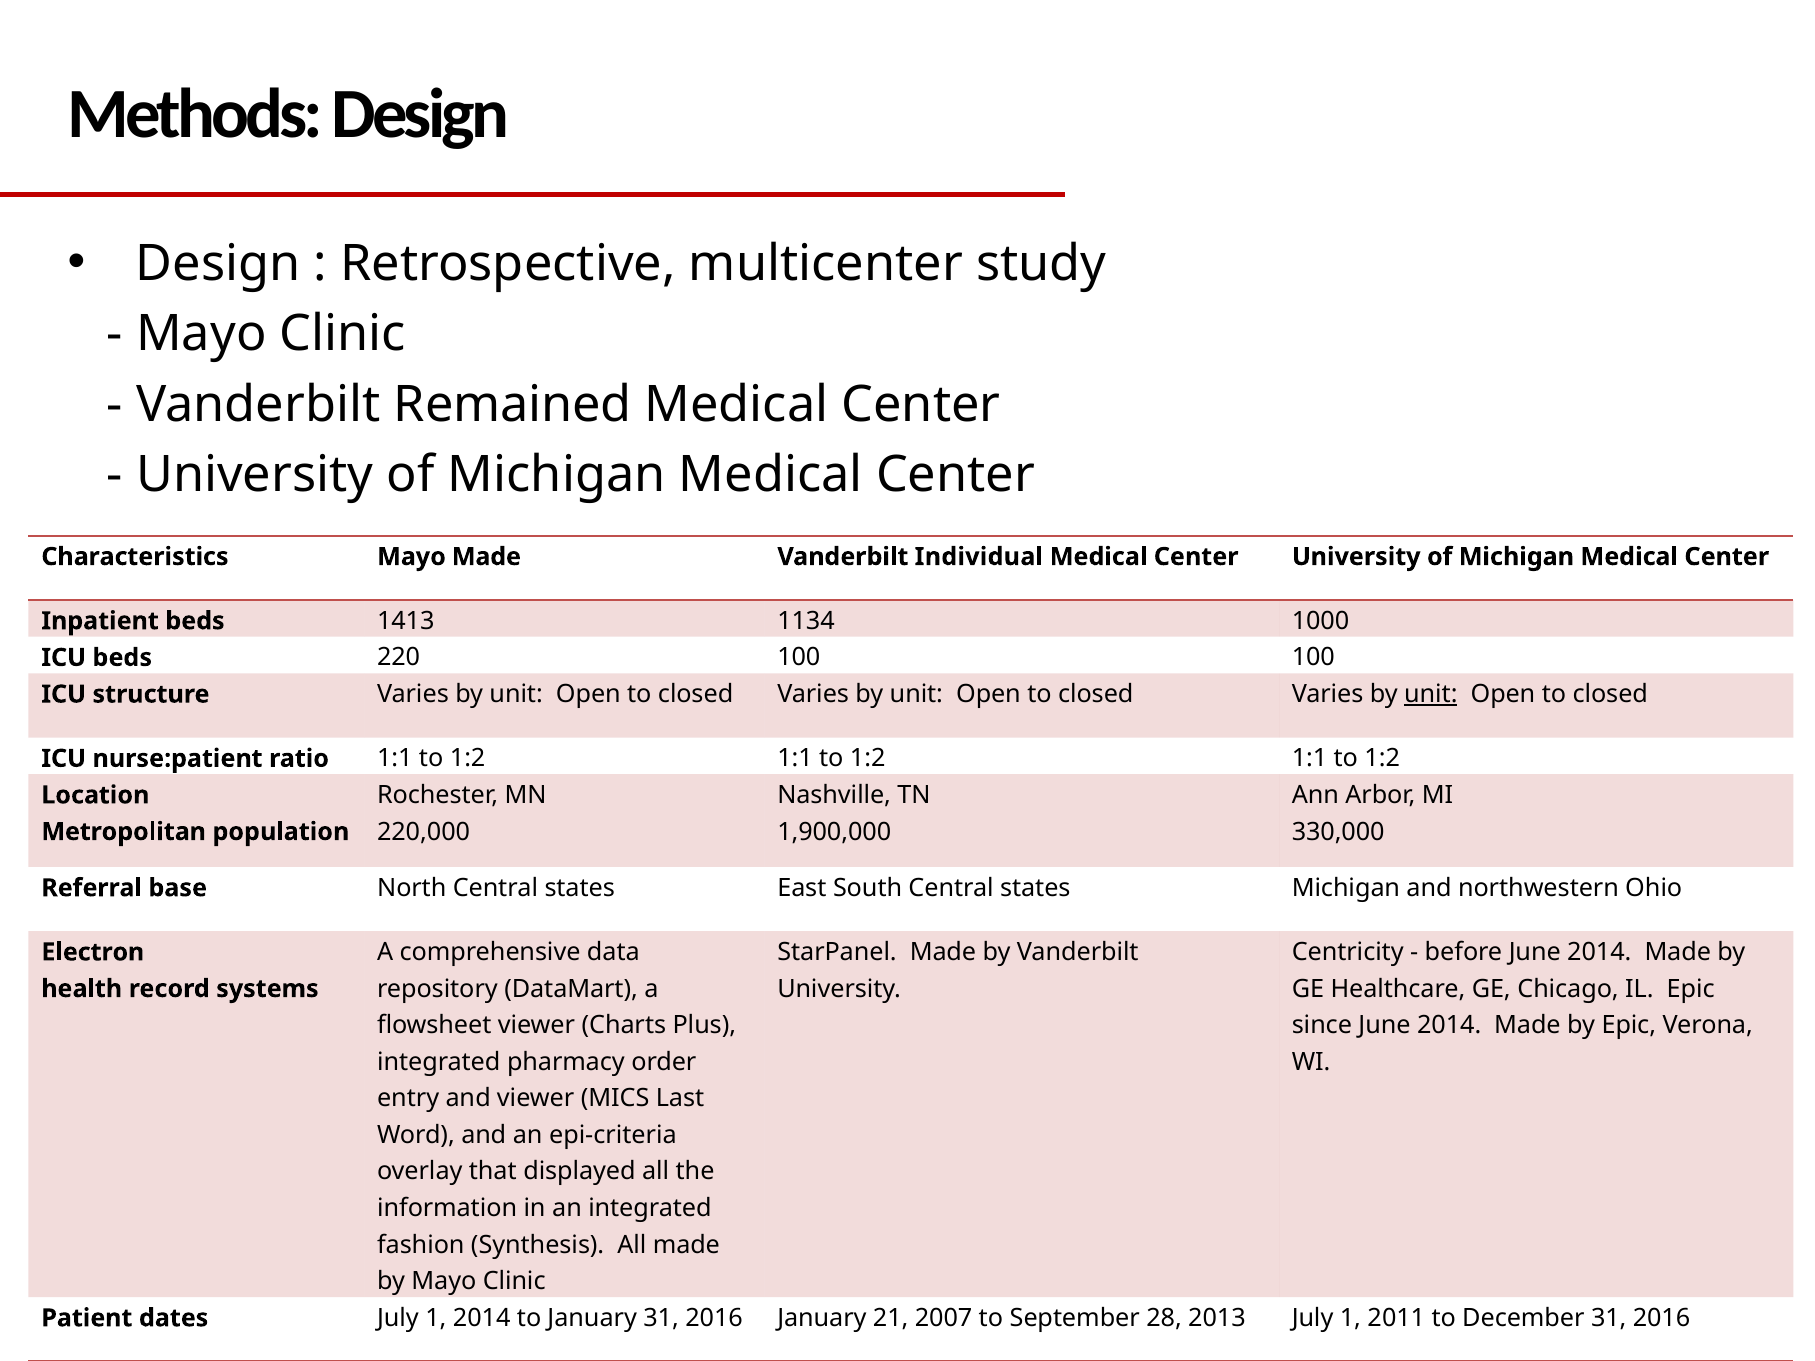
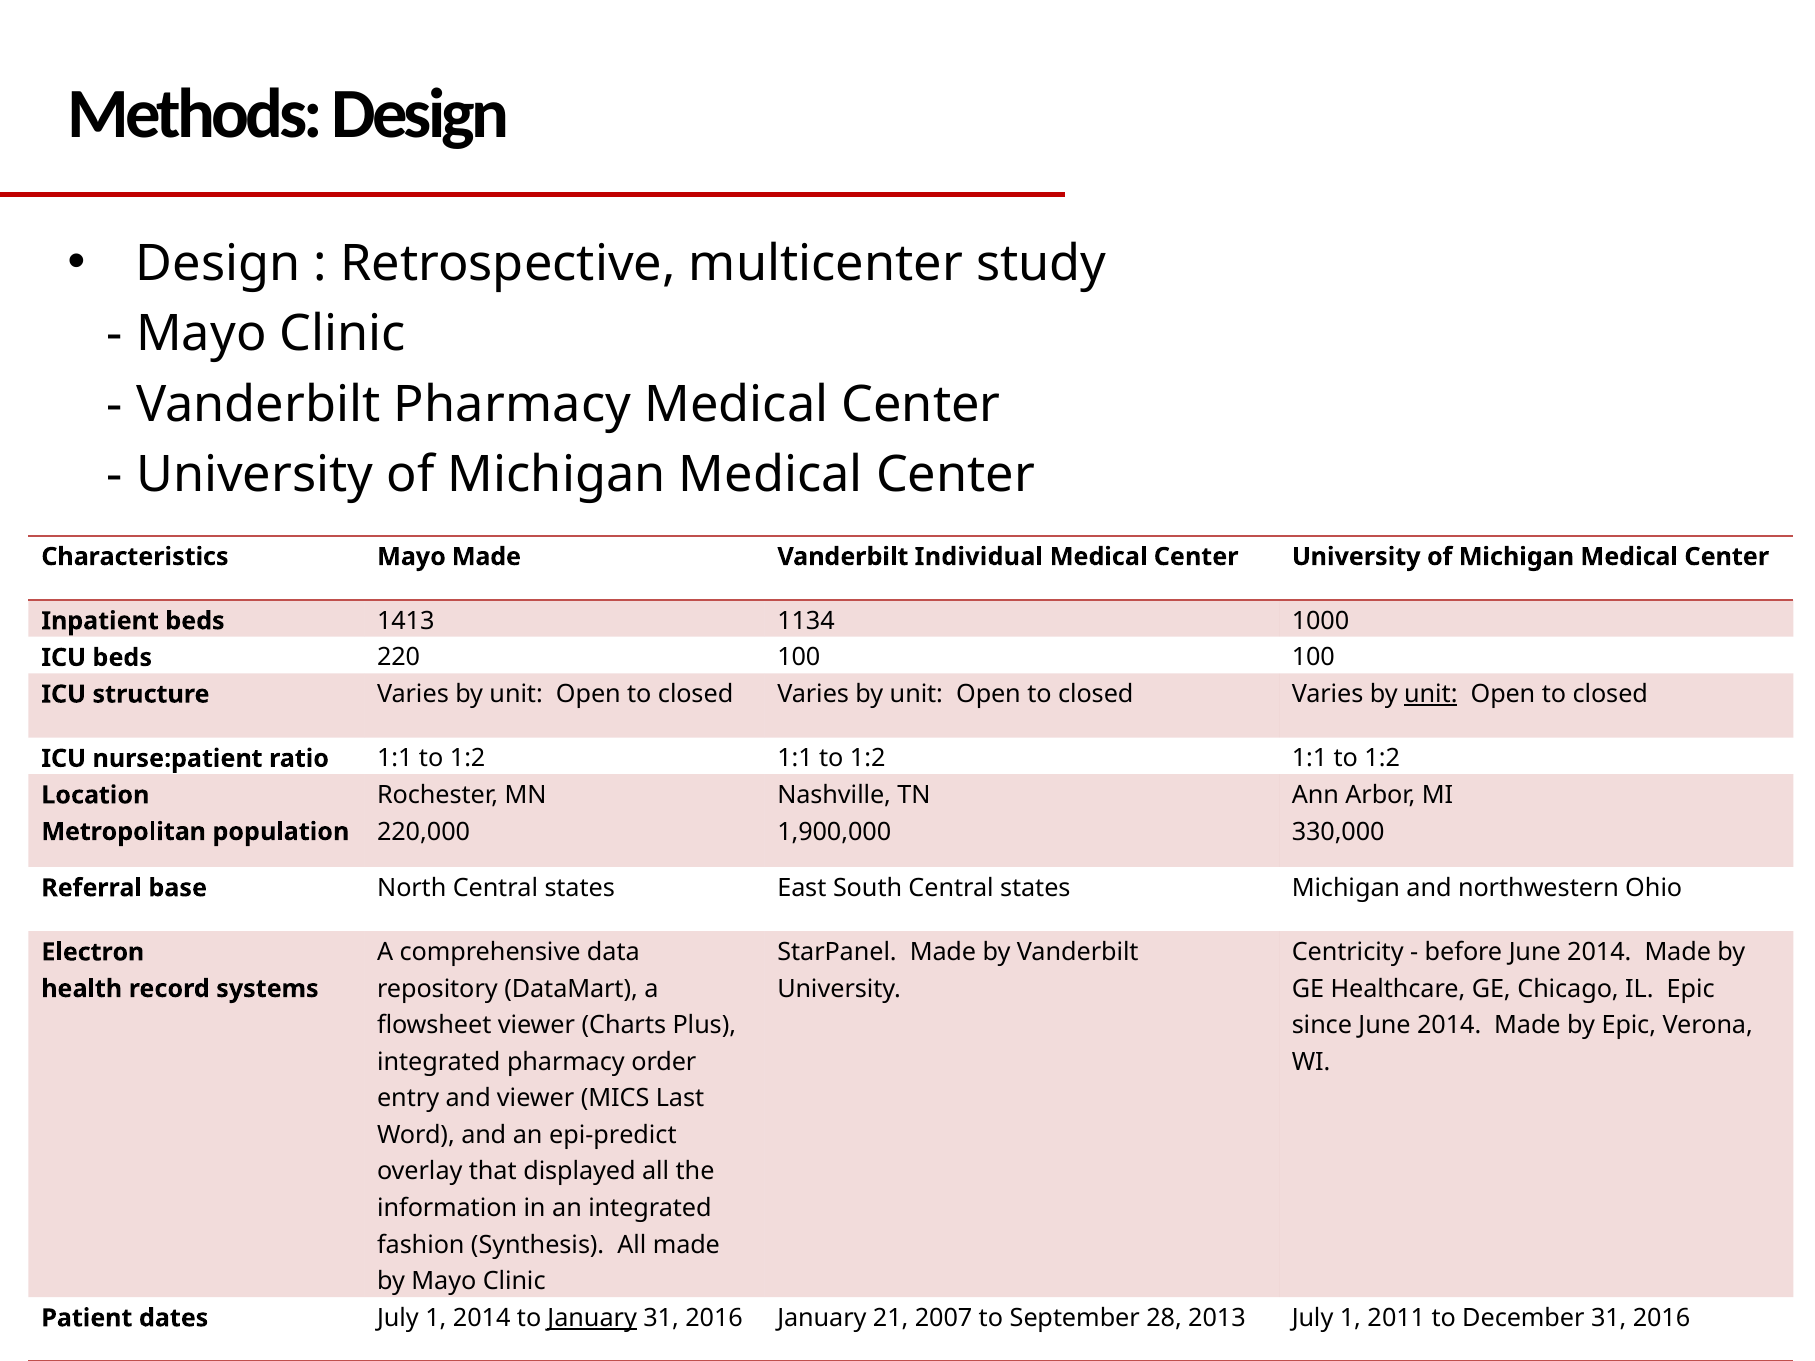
Vanderbilt Remained: Remained -> Pharmacy
epi-criteria: epi-criteria -> epi-predict
January at (592, 1318) underline: none -> present
